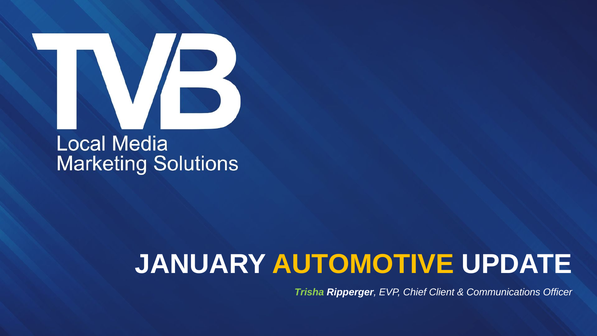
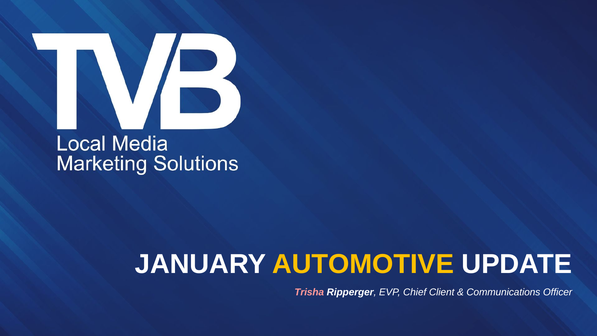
Trisha colour: light green -> pink
